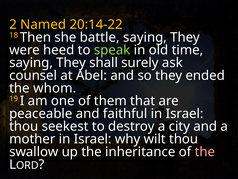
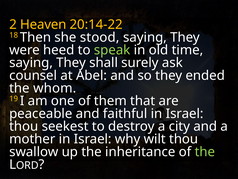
Named: Named -> Heaven
battle: battle -> stood
the at (205, 151) colour: pink -> light green
